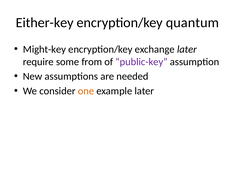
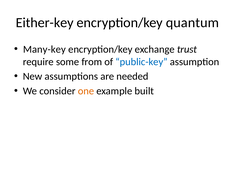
Might-key: Might-key -> Many-key
exchange later: later -> trust
public-key colour: purple -> blue
example later: later -> built
